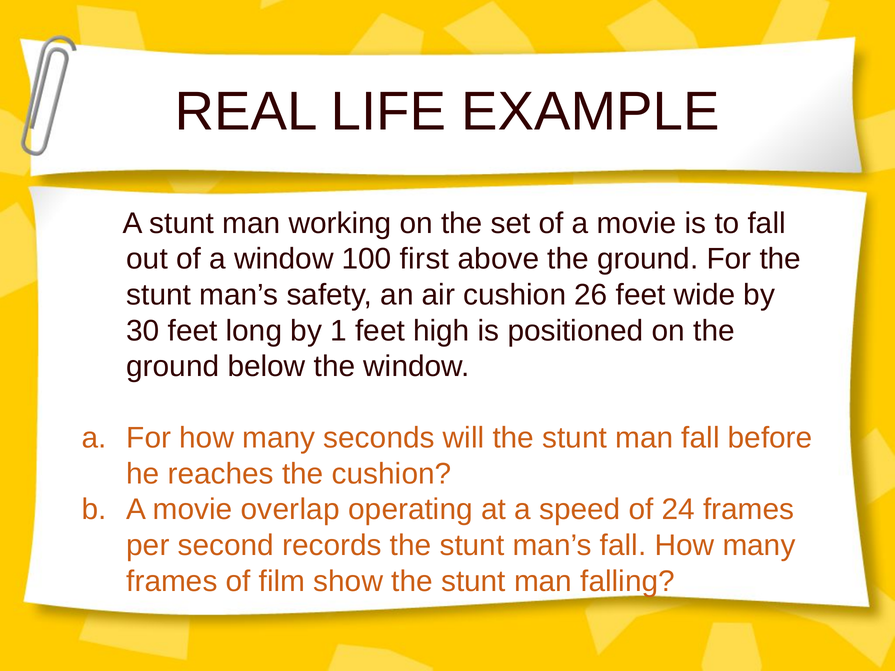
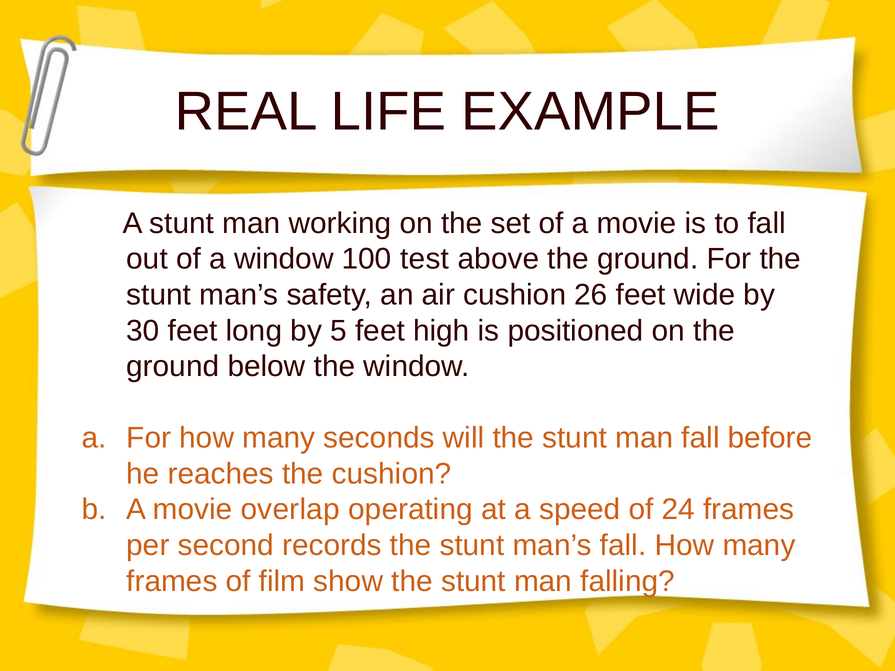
first: first -> test
1: 1 -> 5
